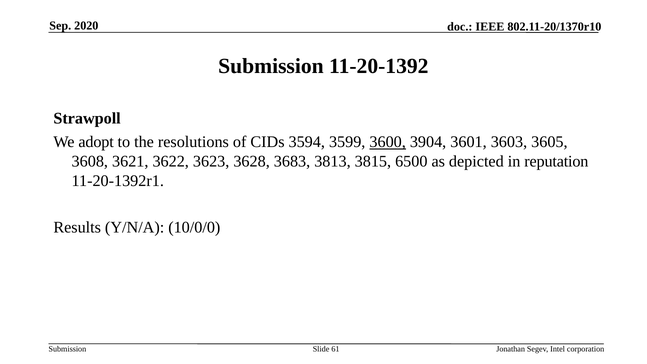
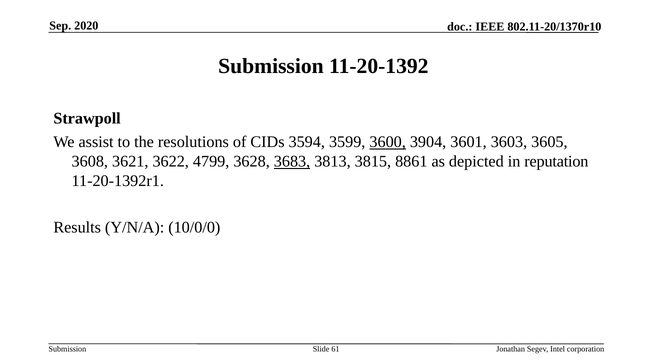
adopt: adopt -> assist
3623: 3623 -> 4799
3683 underline: none -> present
6500: 6500 -> 8861
